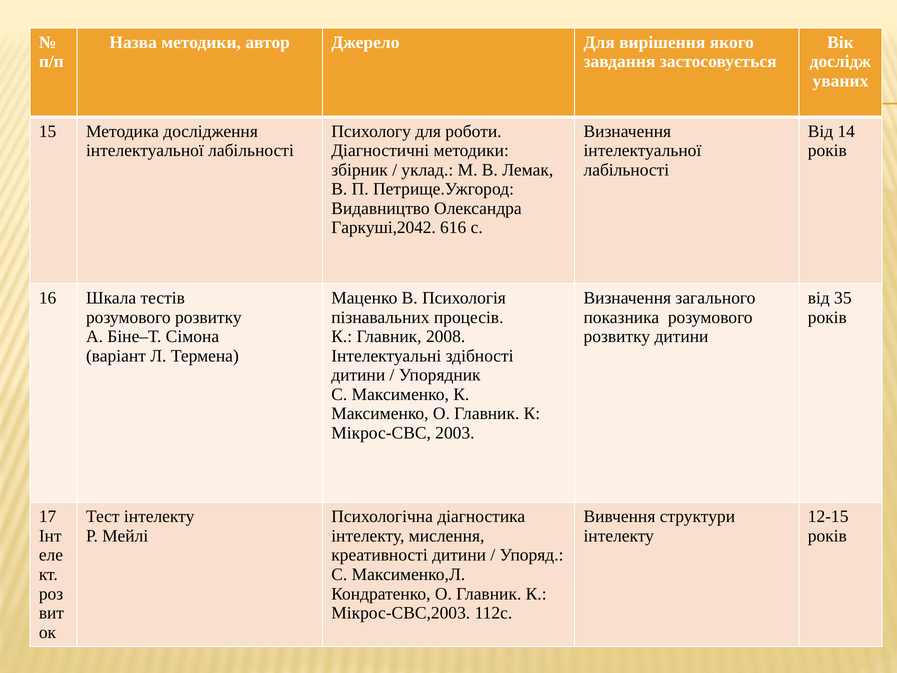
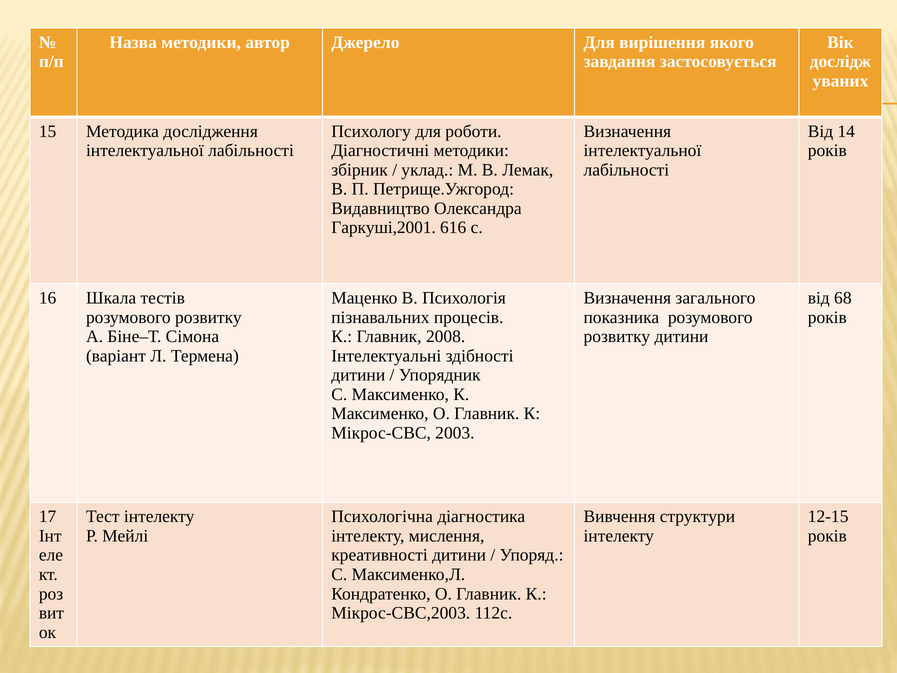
Гаркуші,2042: Гаркуші,2042 -> Гаркуші,2001
35: 35 -> 68
